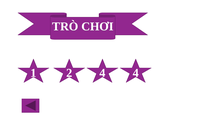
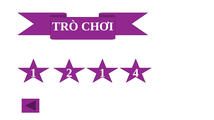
2 4: 4 -> 1
